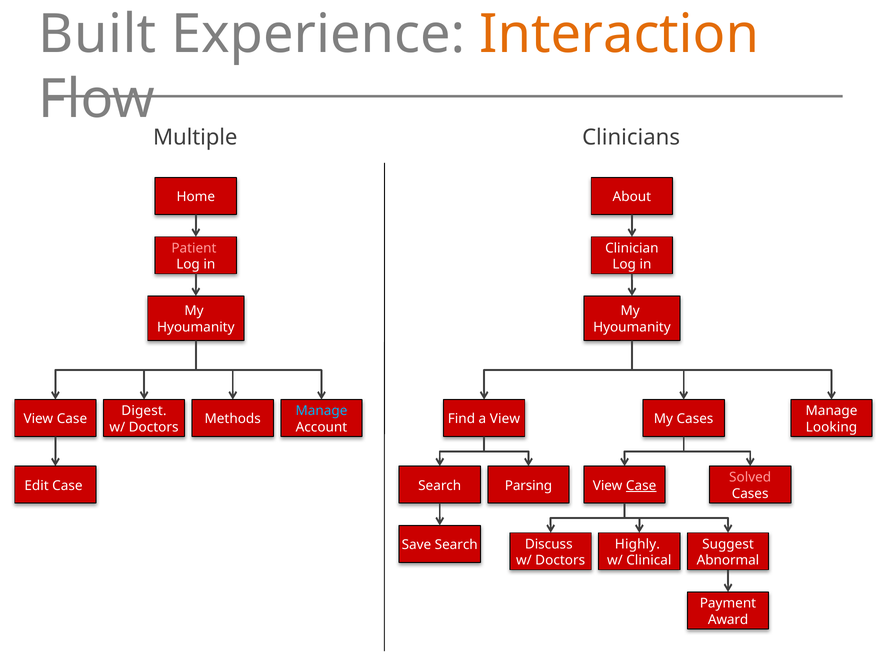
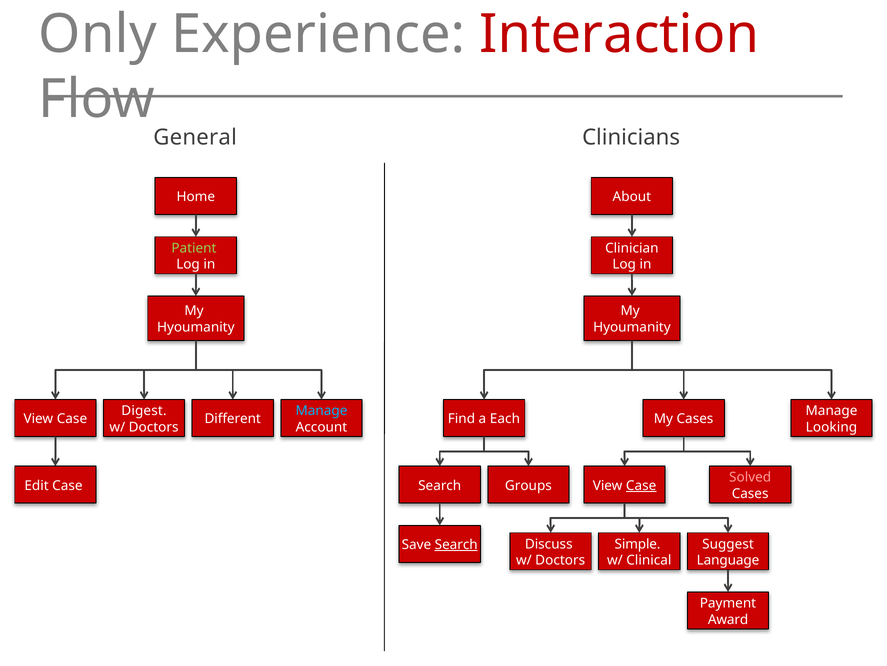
Built: Built -> Only
Interaction colour: orange -> red
Multiple: Multiple -> General
Patient colour: pink -> light green
Methods: Methods -> Different
a View: View -> Each
Parsing: Parsing -> Groups
Highly: Highly -> Simple
Search at (456, 544) underline: none -> present
Abnormal: Abnormal -> Language
